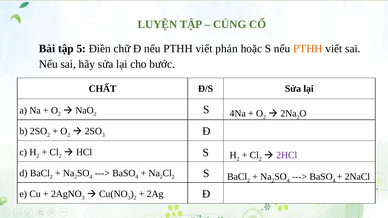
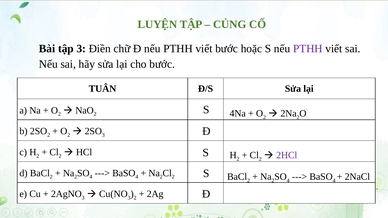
tập 5: 5 -> 3
viết phản: phản -> bước
PTHH at (308, 49) colour: orange -> purple
CHẤT: CHẤT -> TUÂN
